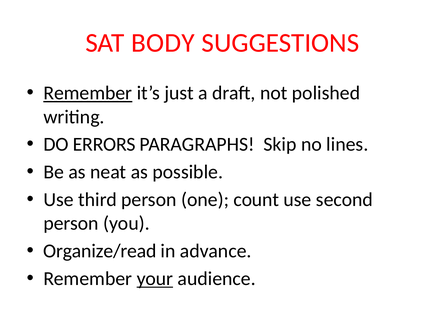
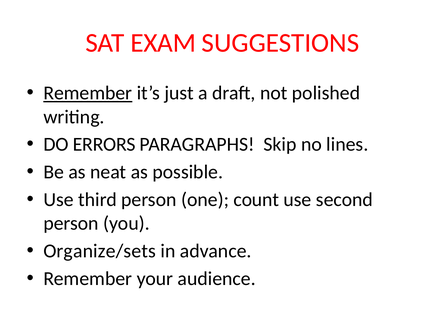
BODY: BODY -> EXAM
Organize/read: Organize/read -> Organize/sets
your underline: present -> none
